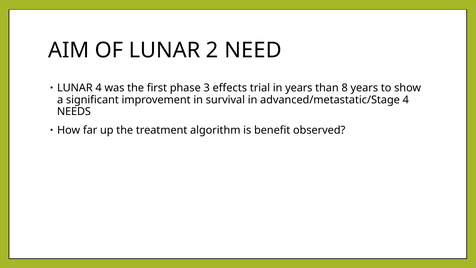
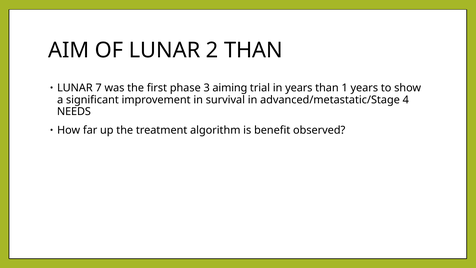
2 NEED: NEED -> THAN
LUNAR 4: 4 -> 7
effects: effects -> aiming
8: 8 -> 1
